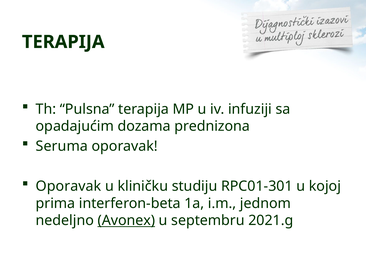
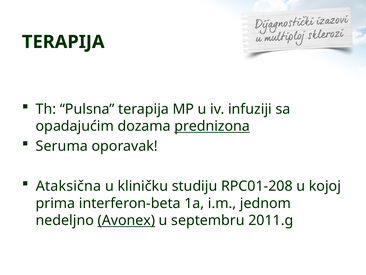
prednizona underline: none -> present
Oporavak at (69, 186): Oporavak -> Ataksična
RPC01-301: RPC01-301 -> RPC01-208
2021.g: 2021.g -> 2011.g
